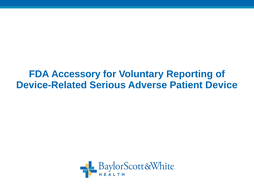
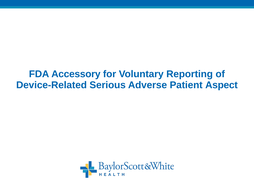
Device: Device -> Aspect
